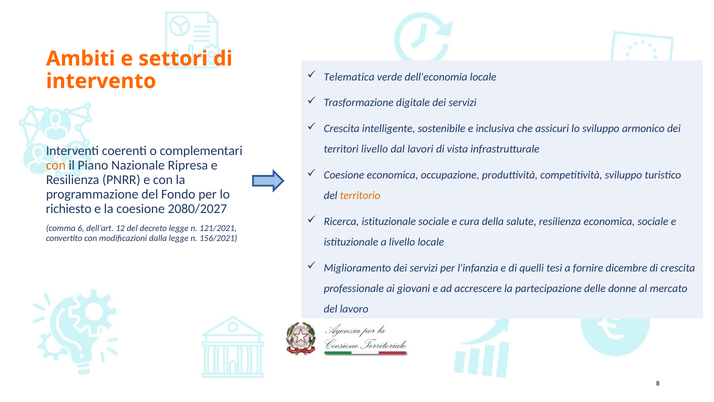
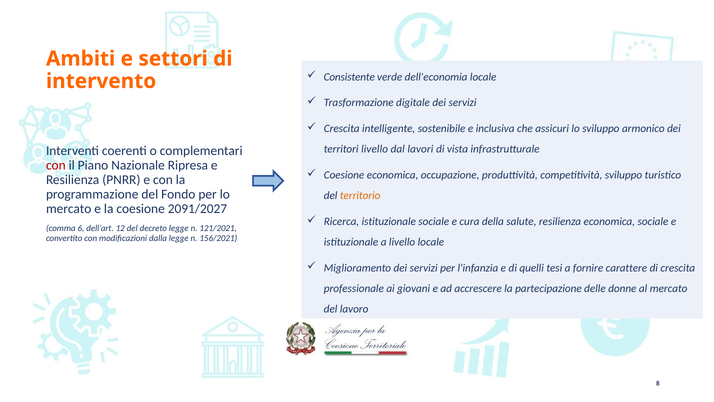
Telematica: Telematica -> Consistente
con at (56, 165) colour: orange -> red
richiesto at (69, 209): richiesto -> mercato
2080/2027: 2080/2027 -> 2091/2027
dicembre: dicembre -> carattere
